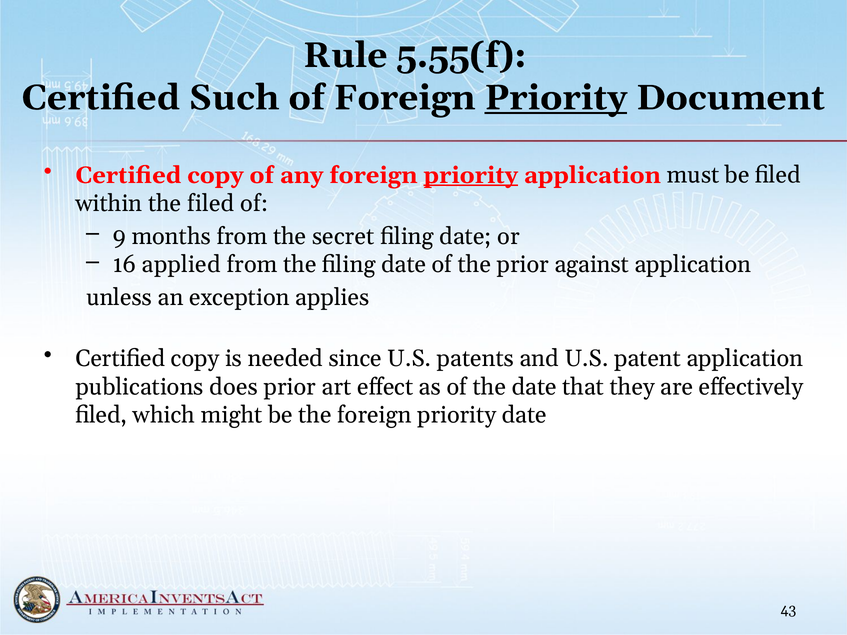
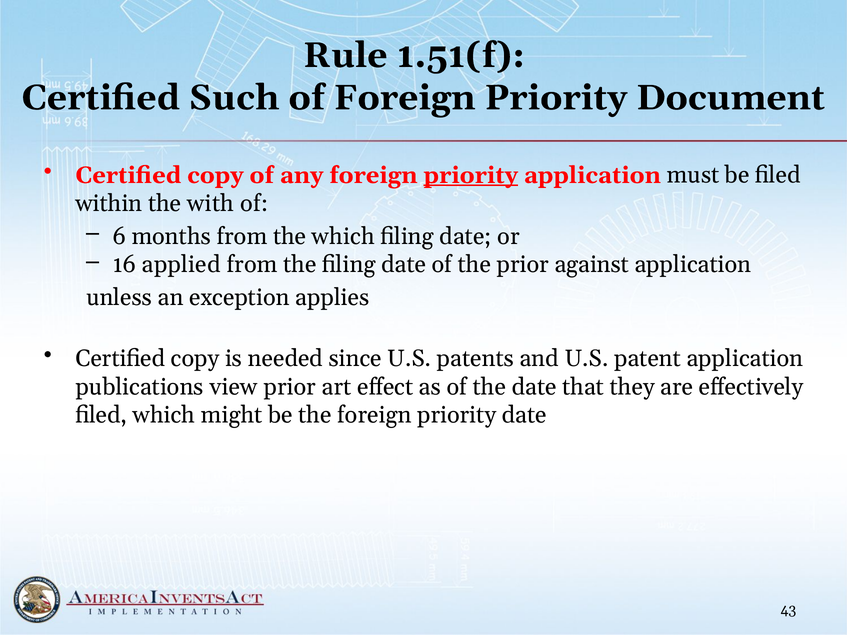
5.55(f: 5.55(f -> 1.51(f
Priority at (556, 98) underline: present -> none
the filed: filed -> with
9: 9 -> 6
the secret: secret -> which
does: does -> view
